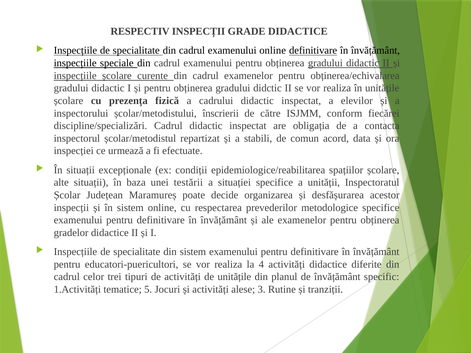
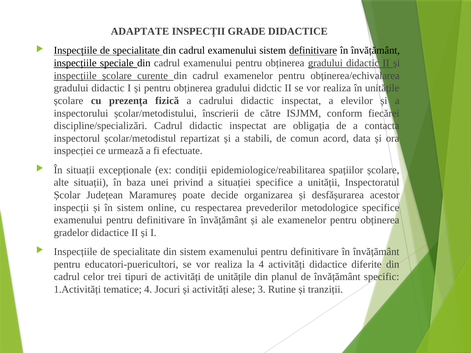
RESPECTIV: RESPECTIV -> ADAPTATE
examenului online: online -> sistem
testării: testării -> privind
tematice 5: 5 -> 4
